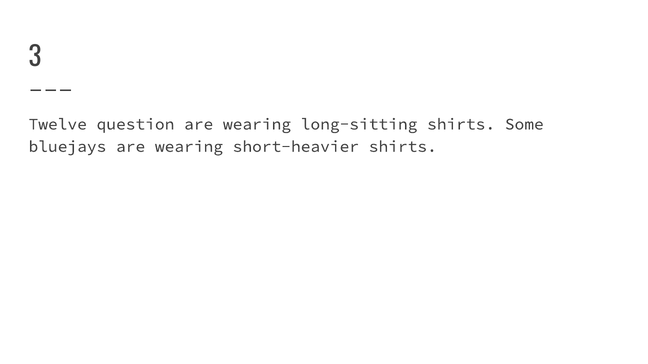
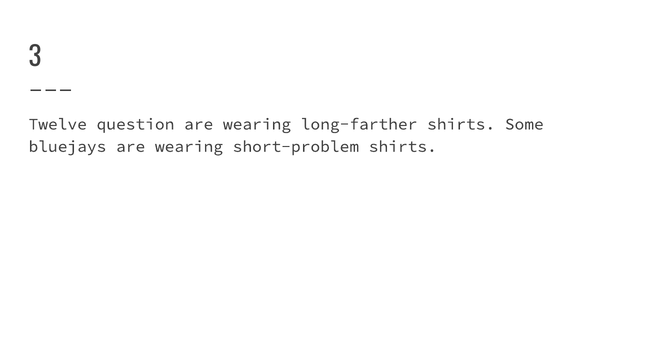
long-sitting: long-sitting -> long-farther
short-heavier: short-heavier -> short-problem
